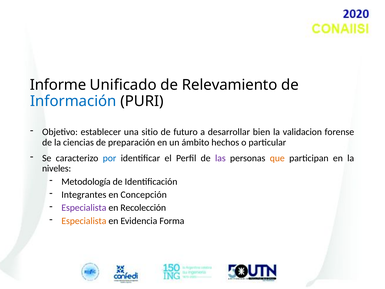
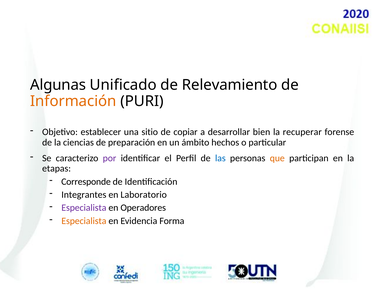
Informe: Informe -> Algunas
Información colour: blue -> orange
futuro: futuro -> copiar
validacion: validacion -> recuperar
por colour: blue -> purple
las colour: purple -> blue
niveles: niveles -> etapas
Metodología: Metodología -> Corresponde
Concepción: Concepción -> Laboratorio
Recolección: Recolección -> Operadores
